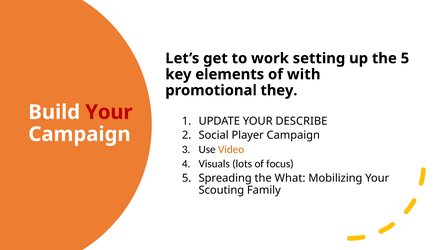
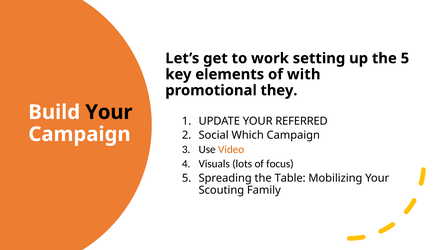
Your at (109, 112) colour: red -> black
DESCRIBE: DESCRIBE -> REFERRED
Player: Player -> Which
What: What -> Table
